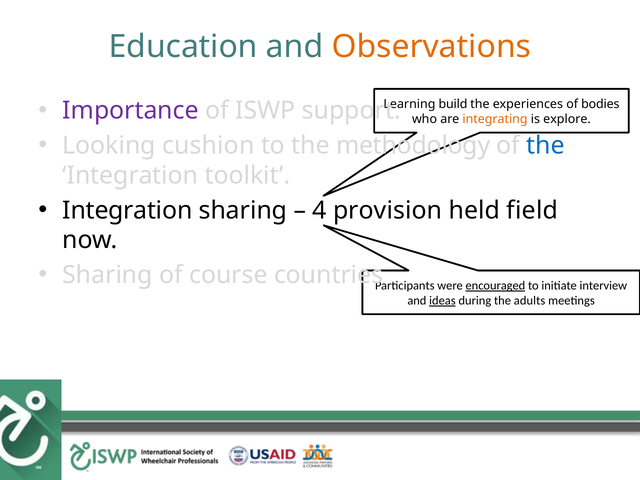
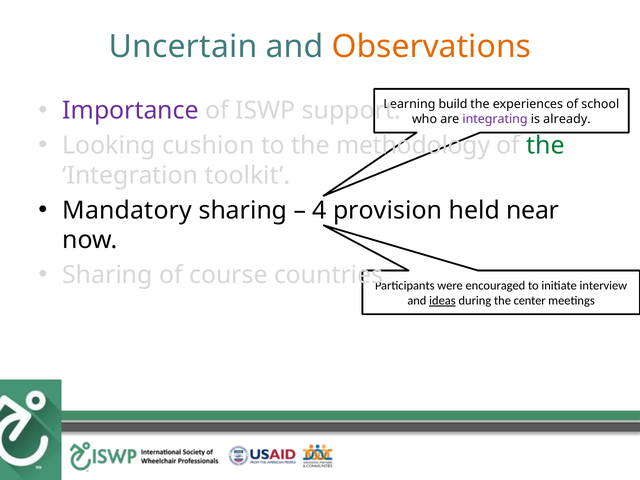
Education: Education -> Uncertain
bodies: bodies -> school
integrating colour: orange -> purple
explore: explore -> already
the at (546, 146) colour: blue -> green
Integration at (127, 210): Integration -> Mandatory
field: field -> near
encouraged underline: present -> none
adults: adults -> center
